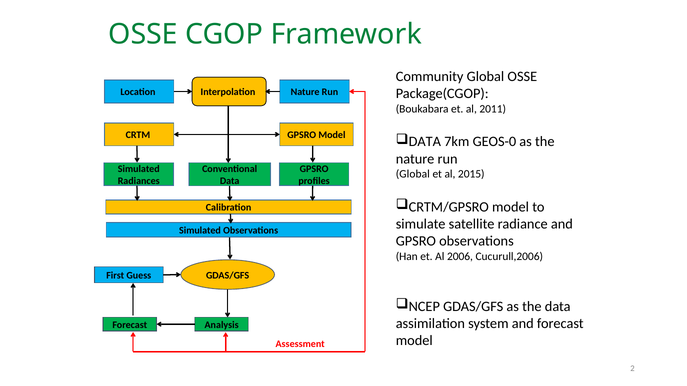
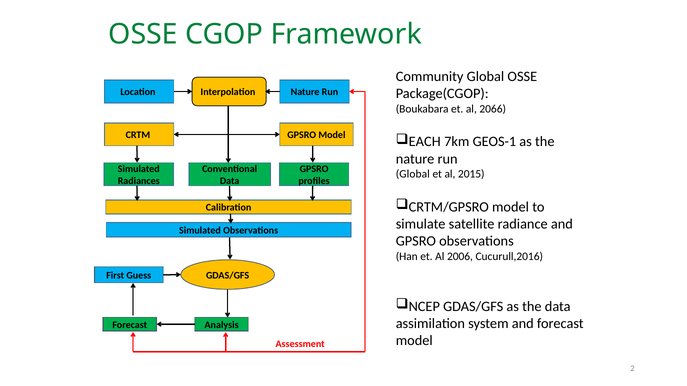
2011: 2011 -> 2066
DATA at (425, 142): DATA -> EACH
GEOS-0: GEOS-0 -> GEOS-1
Cucurull,2006: Cucurull,2006 -> Cucurull,2016
